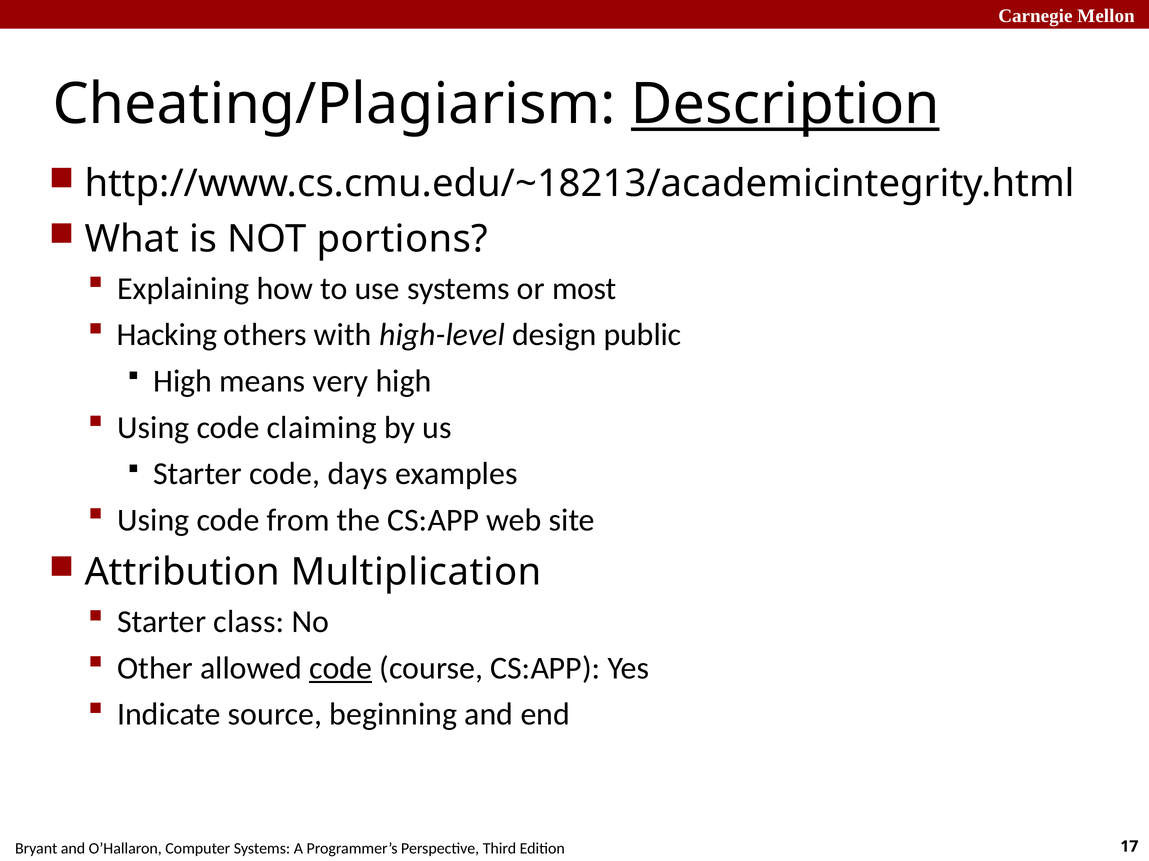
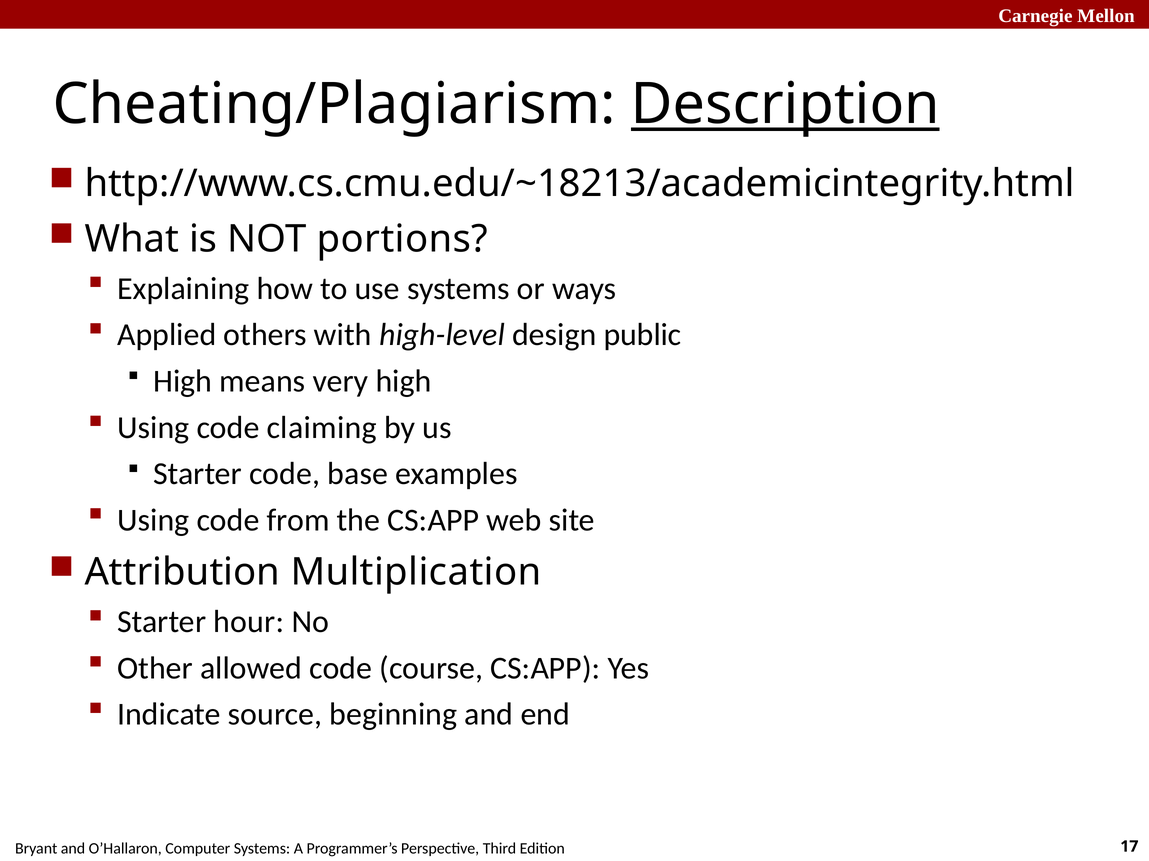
most: most -> ways
Hacking: Hacking -> Applied
days: days -> base
class: class -> hour
code at (341, 669) underline: present -> none
